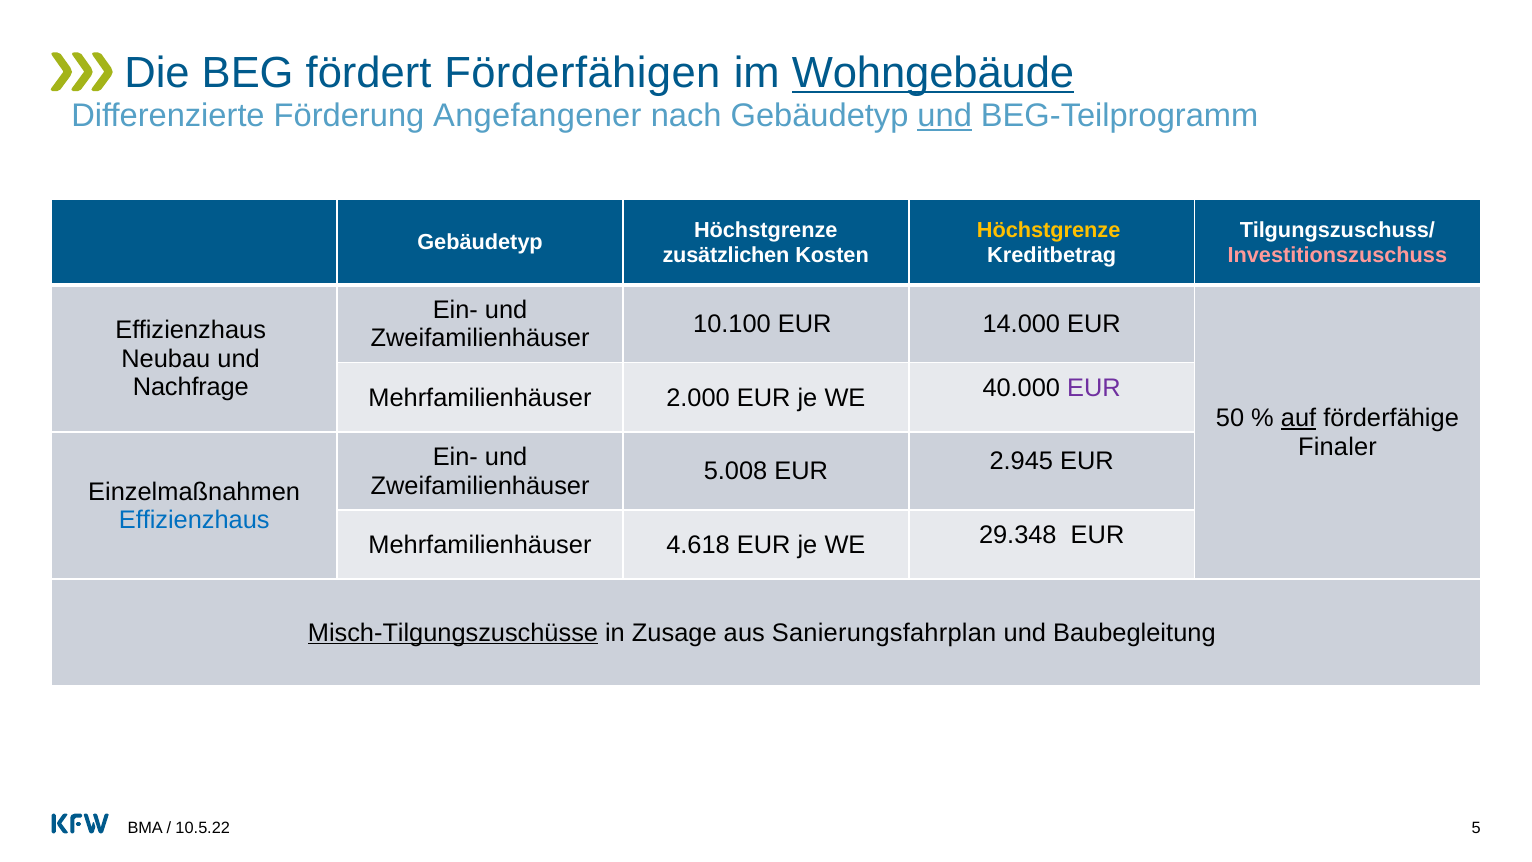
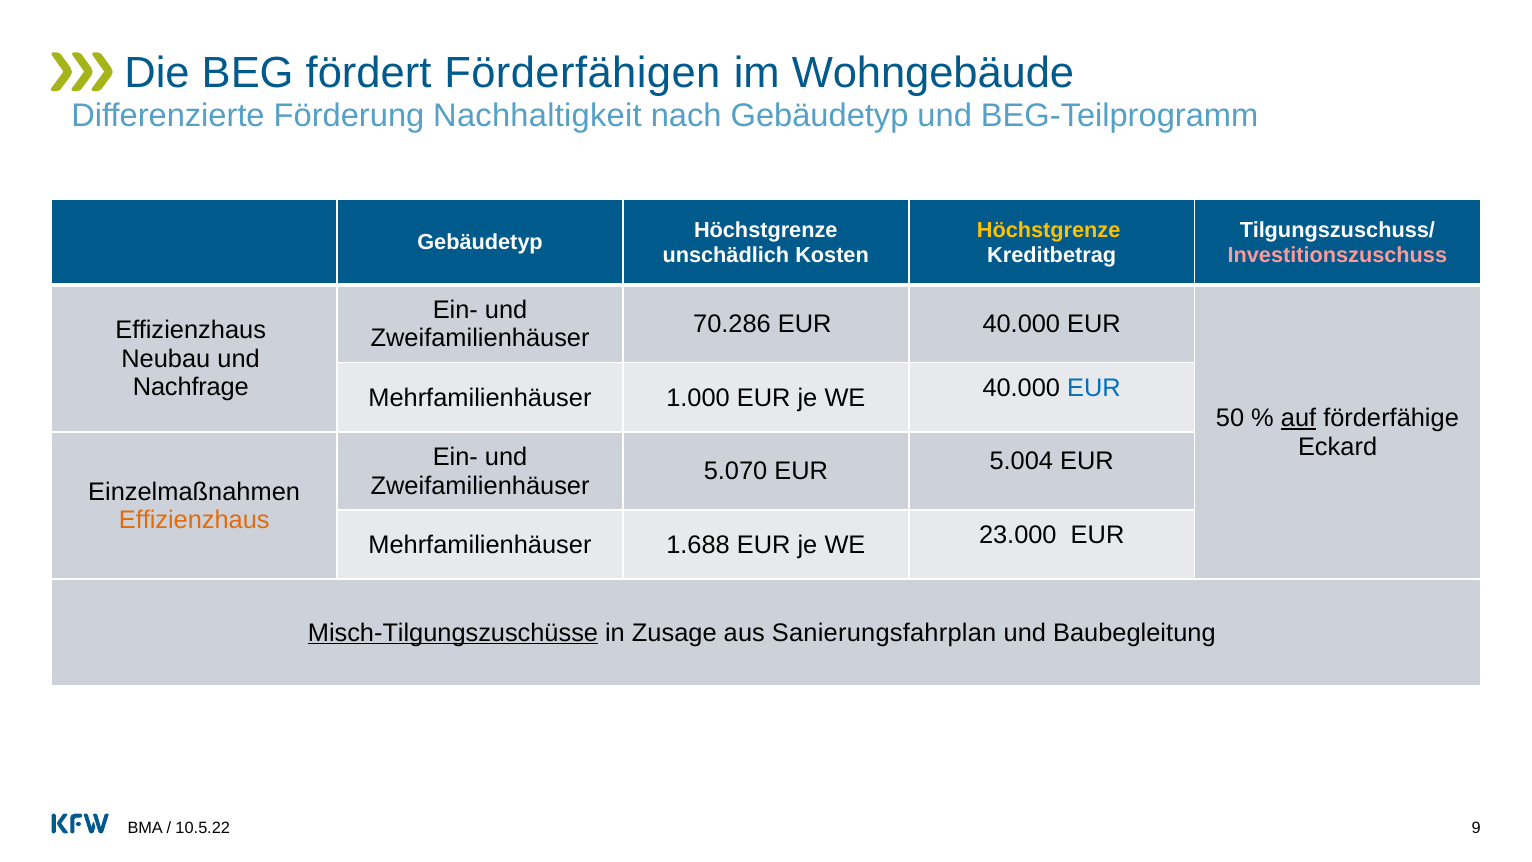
Wohngebäude underline: present -> none
Angefangener: Angefangener -> Nachhaltigkeit
und at (945, 116) underline: present -> none
zusätzlichen: zusätzlichen -> unschädlich
10.100: 10.100 -> 70.286
EUR 14.000: 14.000 -> 40.000
2.000: 2.000 -> 1.000
EUR at (1094, 388) colour: purple -> blue
Finaler: Finaler -> Eckard
5.008: 5.008 -> 5.070
2.945: 2.945 -> 5.004
Effizienzhaus at (194, 520) colour: blue -> orange
4.618: 4.618 -> 1.688
29.348: 29.348 -> 23.000
5: 5 -> 9
